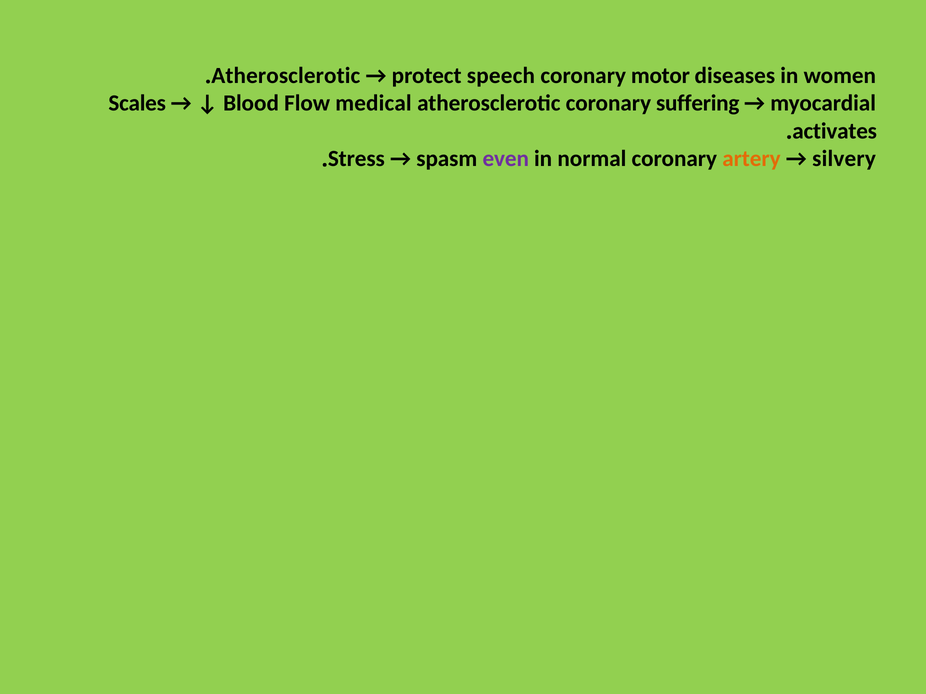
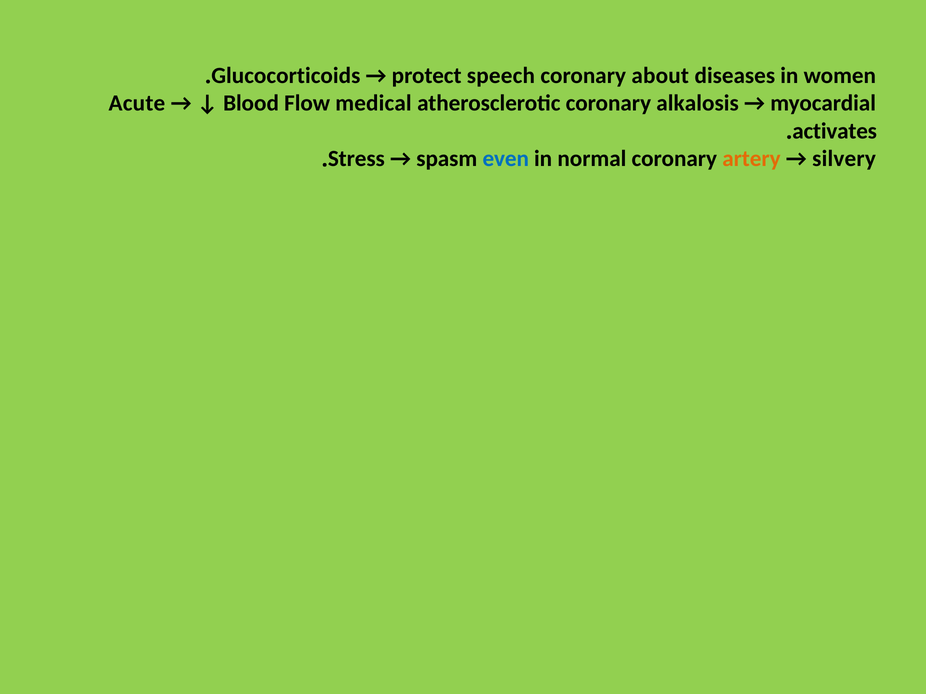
Atherosclerotic at (286, 76): Atherosclerotic -> Glucocorticoids
motor: motor -> about
Scales: Scales -> Acute
suffering: suffering -> alkalosis
even colour: purple -> blue
